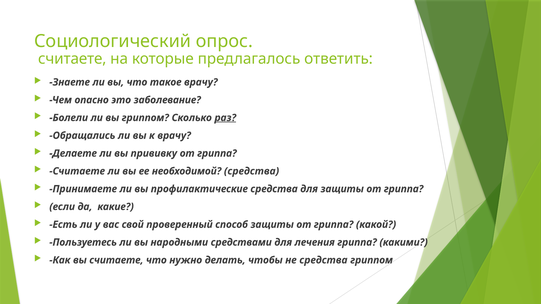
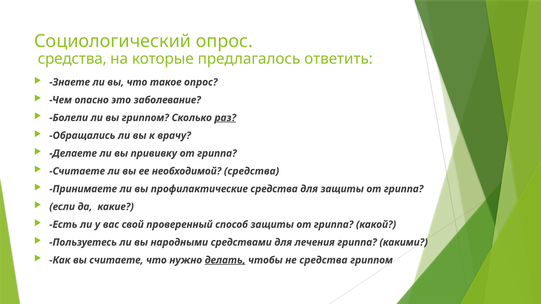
считаете at (72, 59): считаете -> средства
такое врачу: врачу -> опрос
делать underline: none -> present
